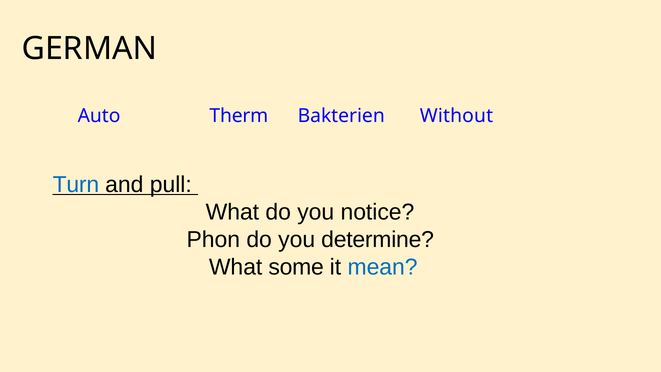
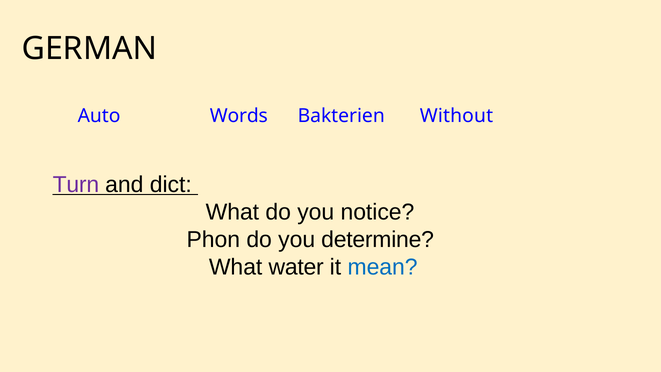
Therm: Therm -> Words
Turn colour: blue -> purple
pull: pull -> dict
some: some -> water
